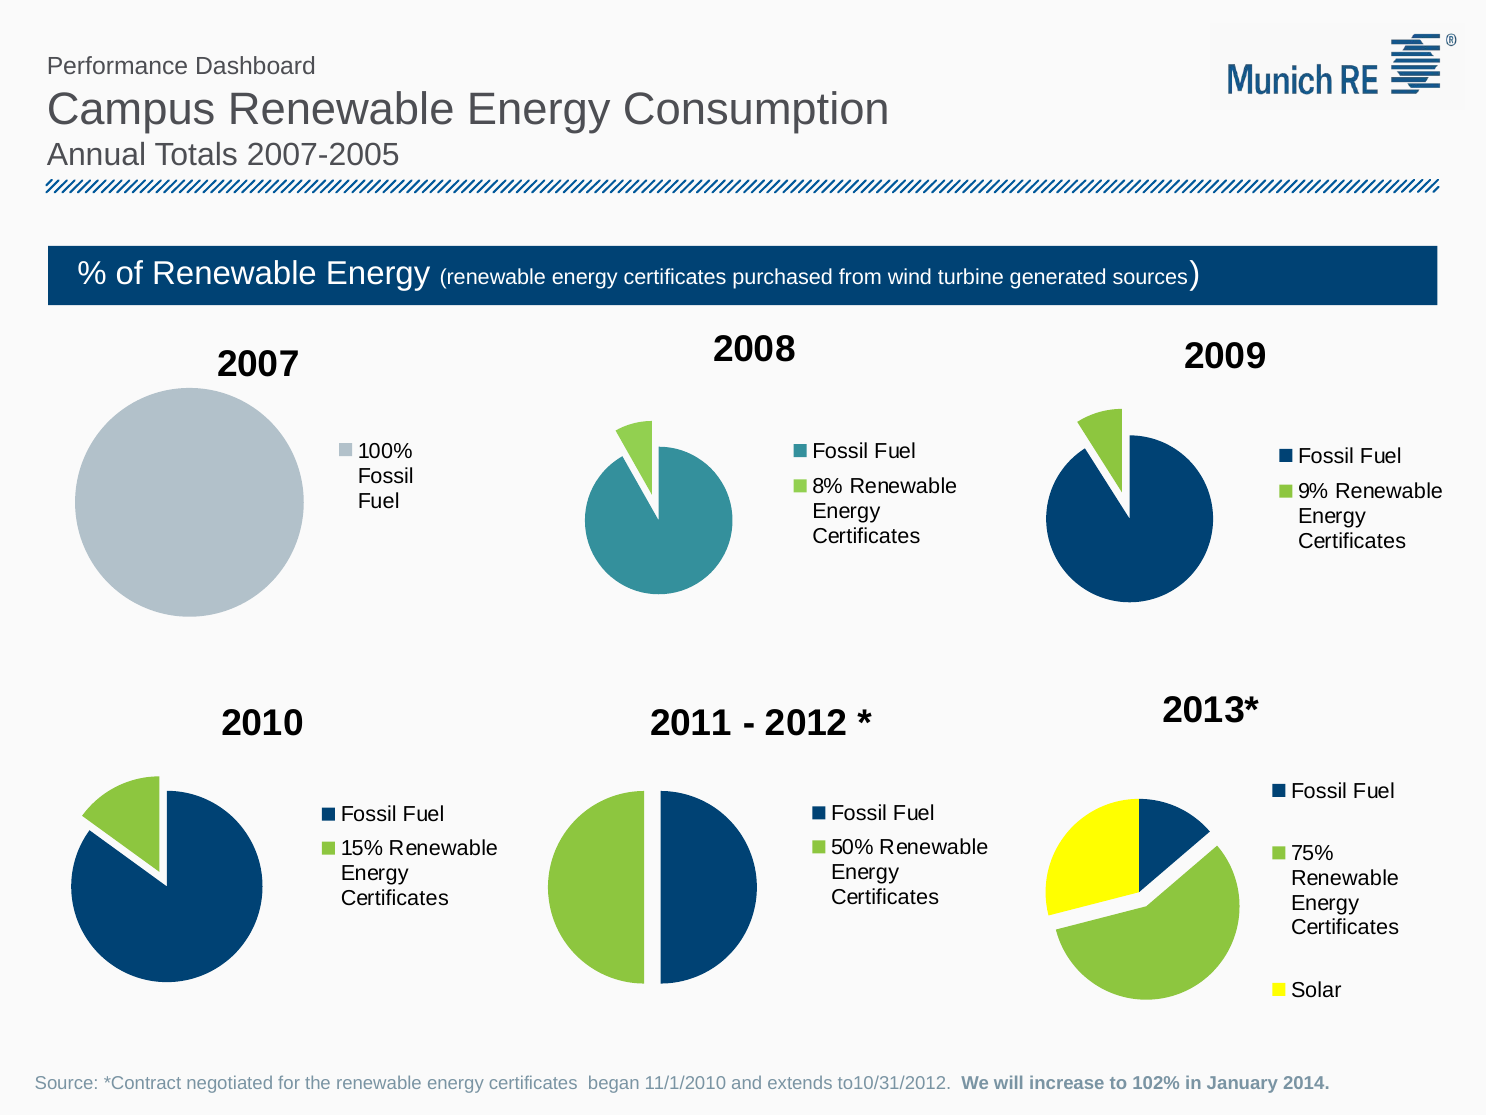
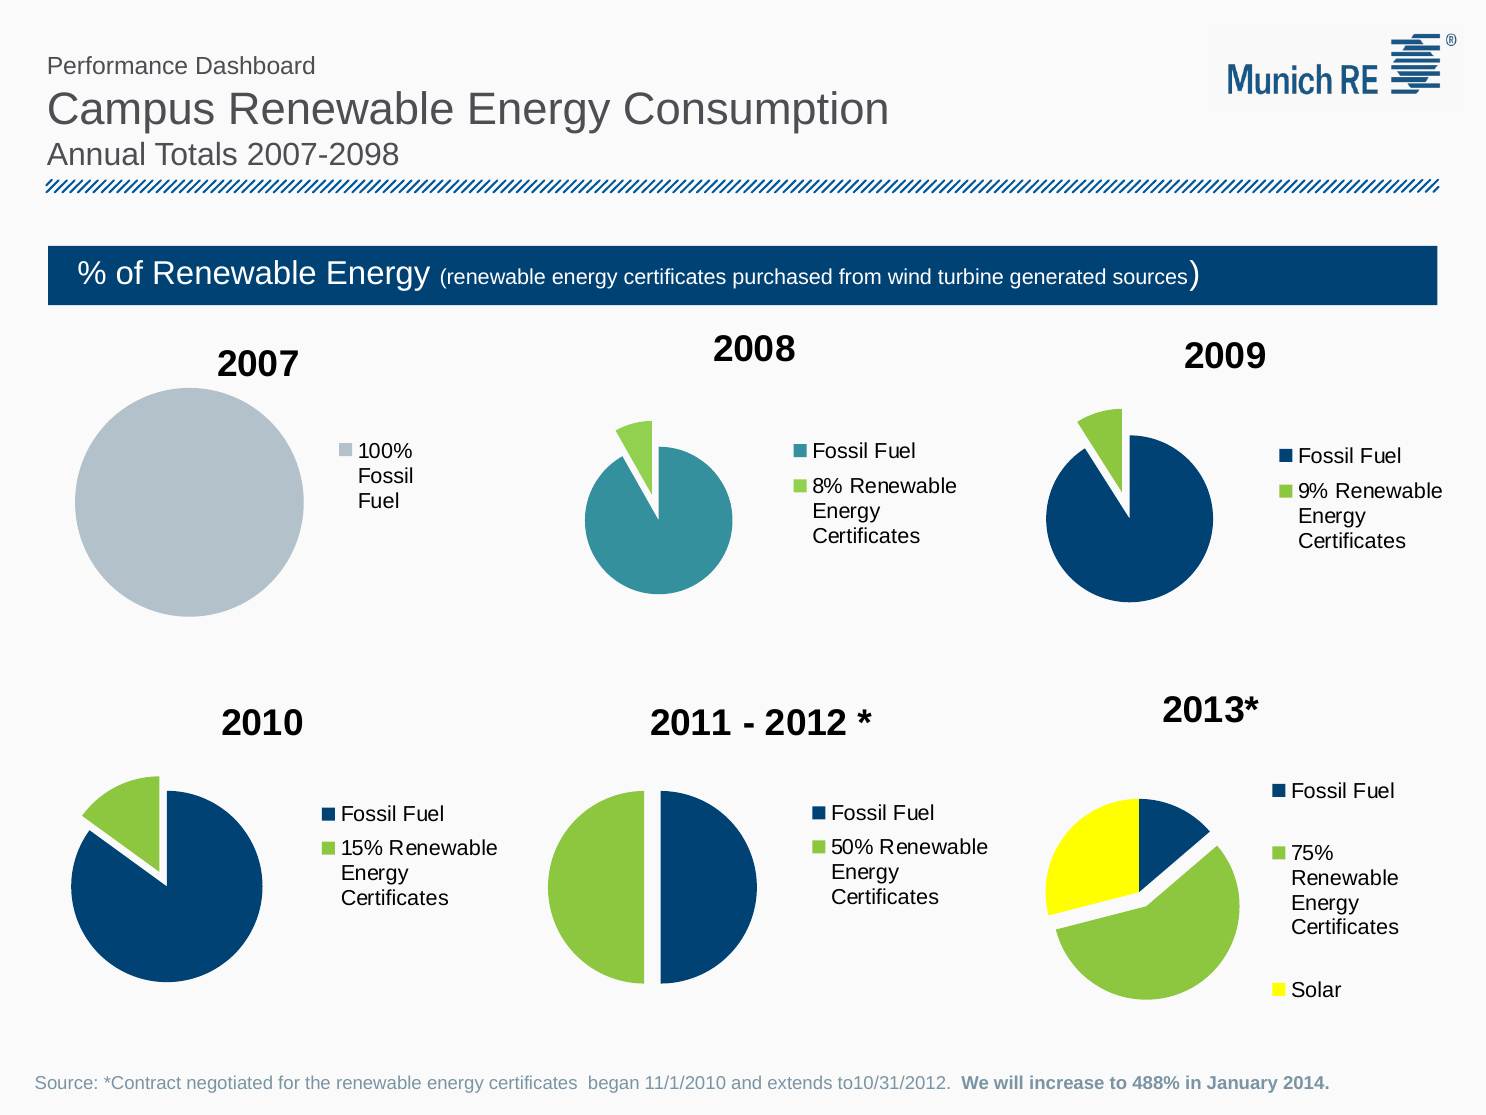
2007-2005: 2007-2005 -> 2007-2098
102%: 102% -> 488%
